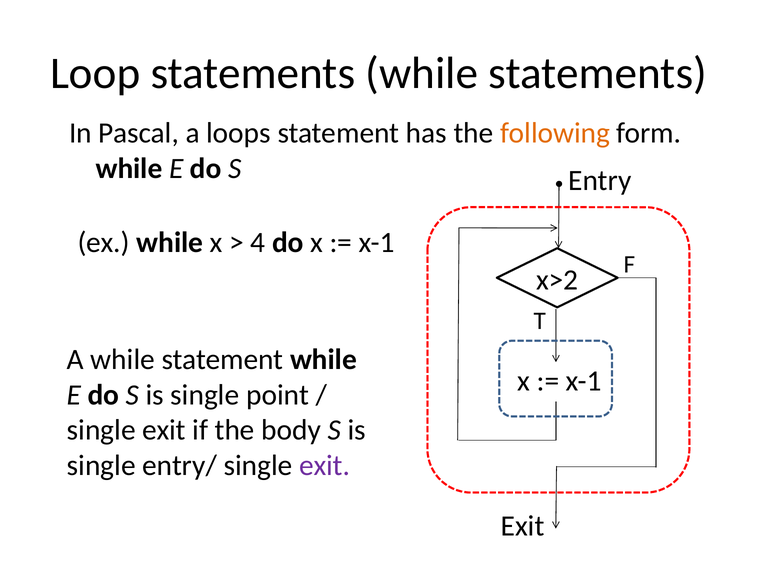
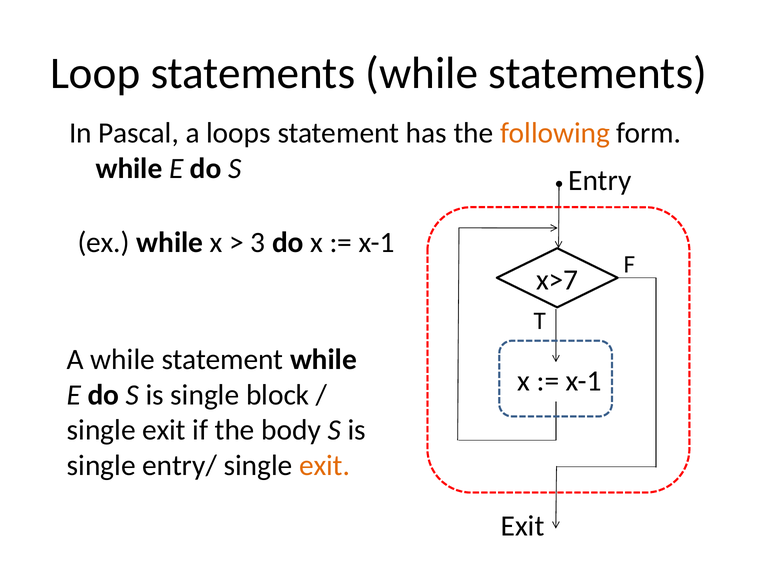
4: 4 -> 3
x>2: x>2 -> x>7
point: point -> block
exit at (325, 465) colour: purple -> orange
